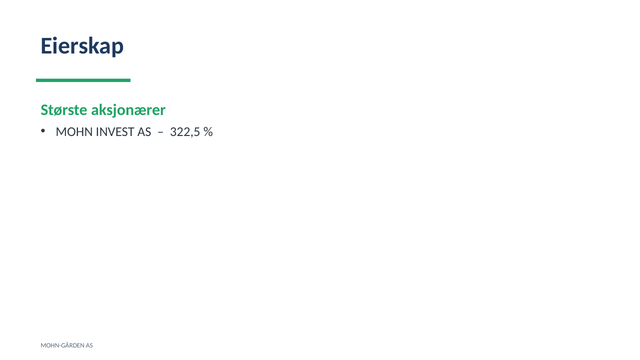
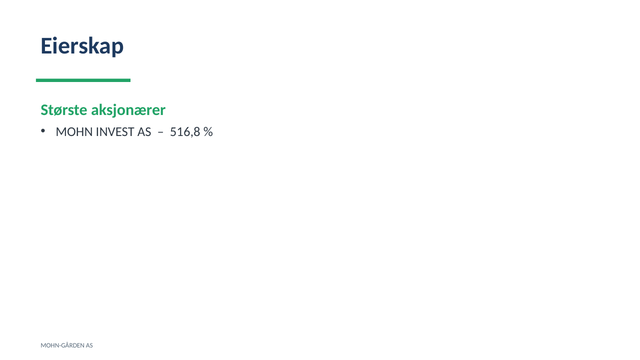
322,5: 322,5 -> 516,8
